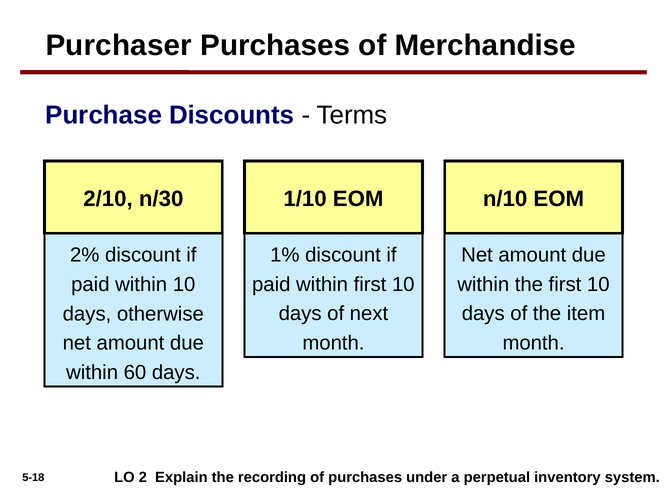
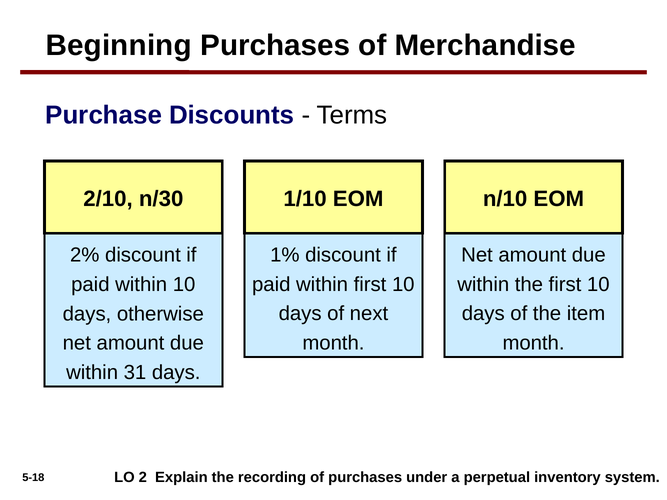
Purchaser: Purchaser -> Beginning
60: 60 -> 31
